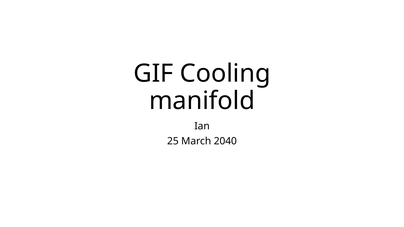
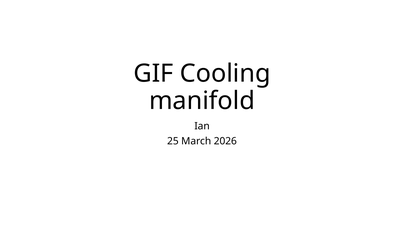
2040: 2040 -> 2026
